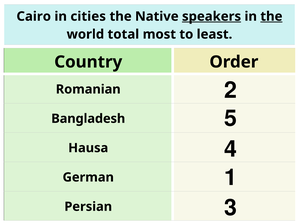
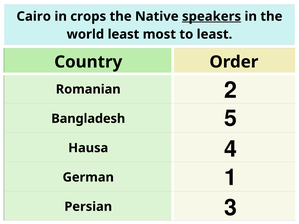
cities: cities -> crops
the at (271, 16) underline: present -> none
world total: total -> least
